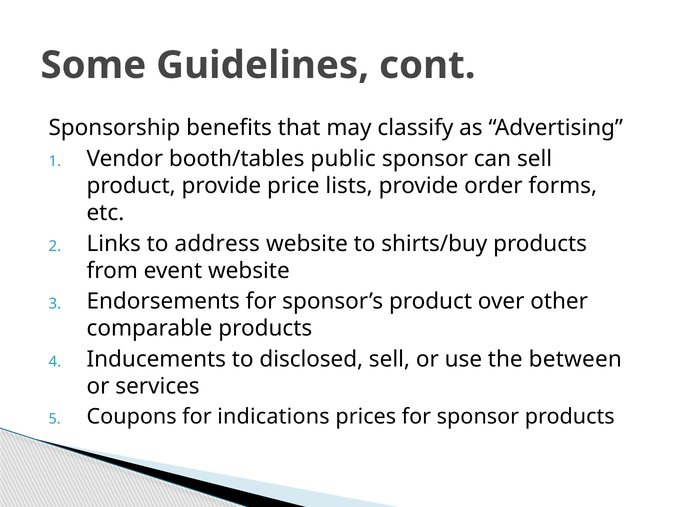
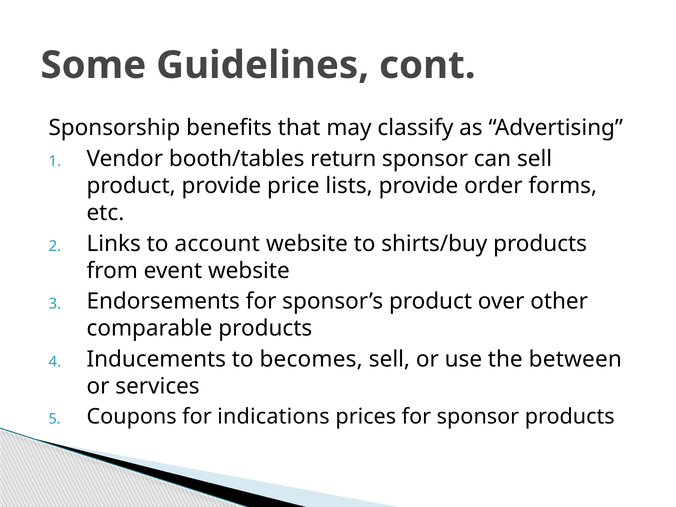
public: public -> return
address: address -> account
disclosed: disclosed -> becomes
